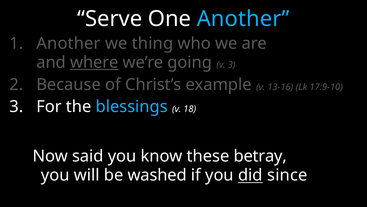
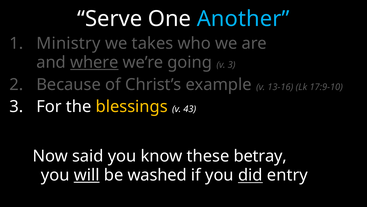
Another at (68, 43): Another -> Ministry
thing: thing -> takes
blessings colour: light blue -> yellow
18: 18 -> 43
will underline: none -> present
since: since -> entry
